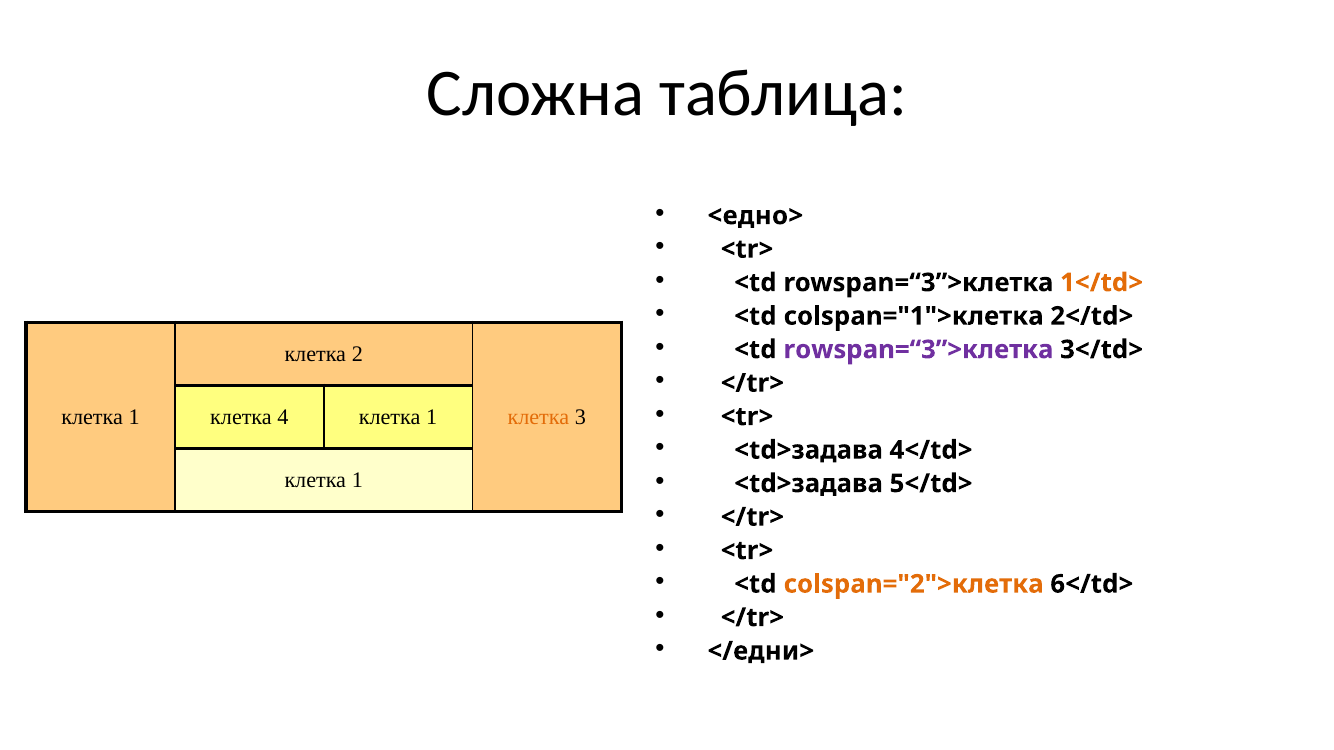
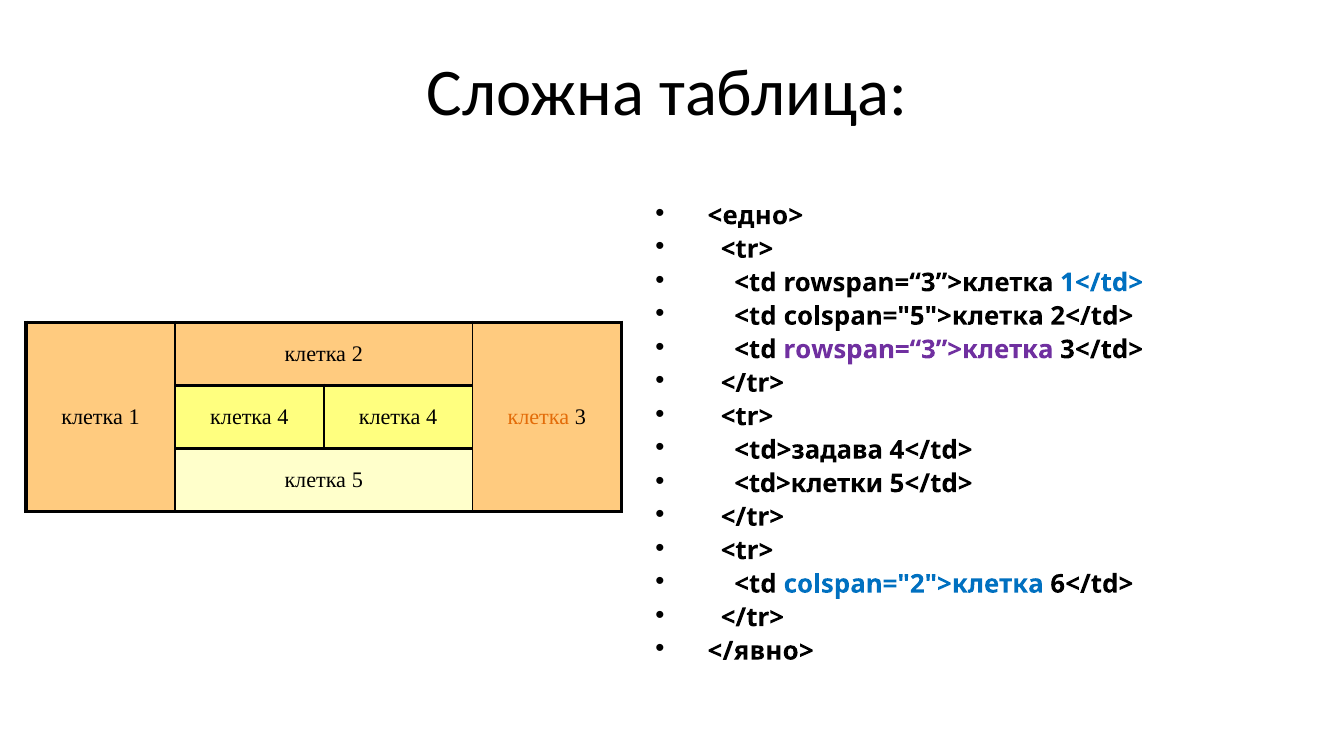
1</td> colour: orange -> blue
colspan="1">клетка: colspan="1">клетка -> colspan="5">клетка
4 клетка 1: 1 -> 4
<td>задава at (809, 484): <td>задава -> <td>клетки
1 at (357, 480): 1 -> 5
colspan="2">клетка colour: orange -> blue
</едни>: </едни> -> </явно>
